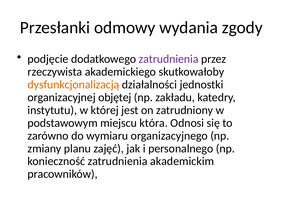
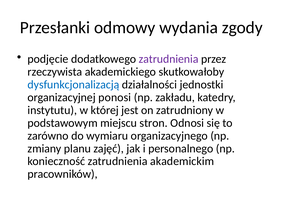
dysfunkcjonalizacją colour: orange -> blue
objętej: objętej -> ponosi
która: która -> stron
